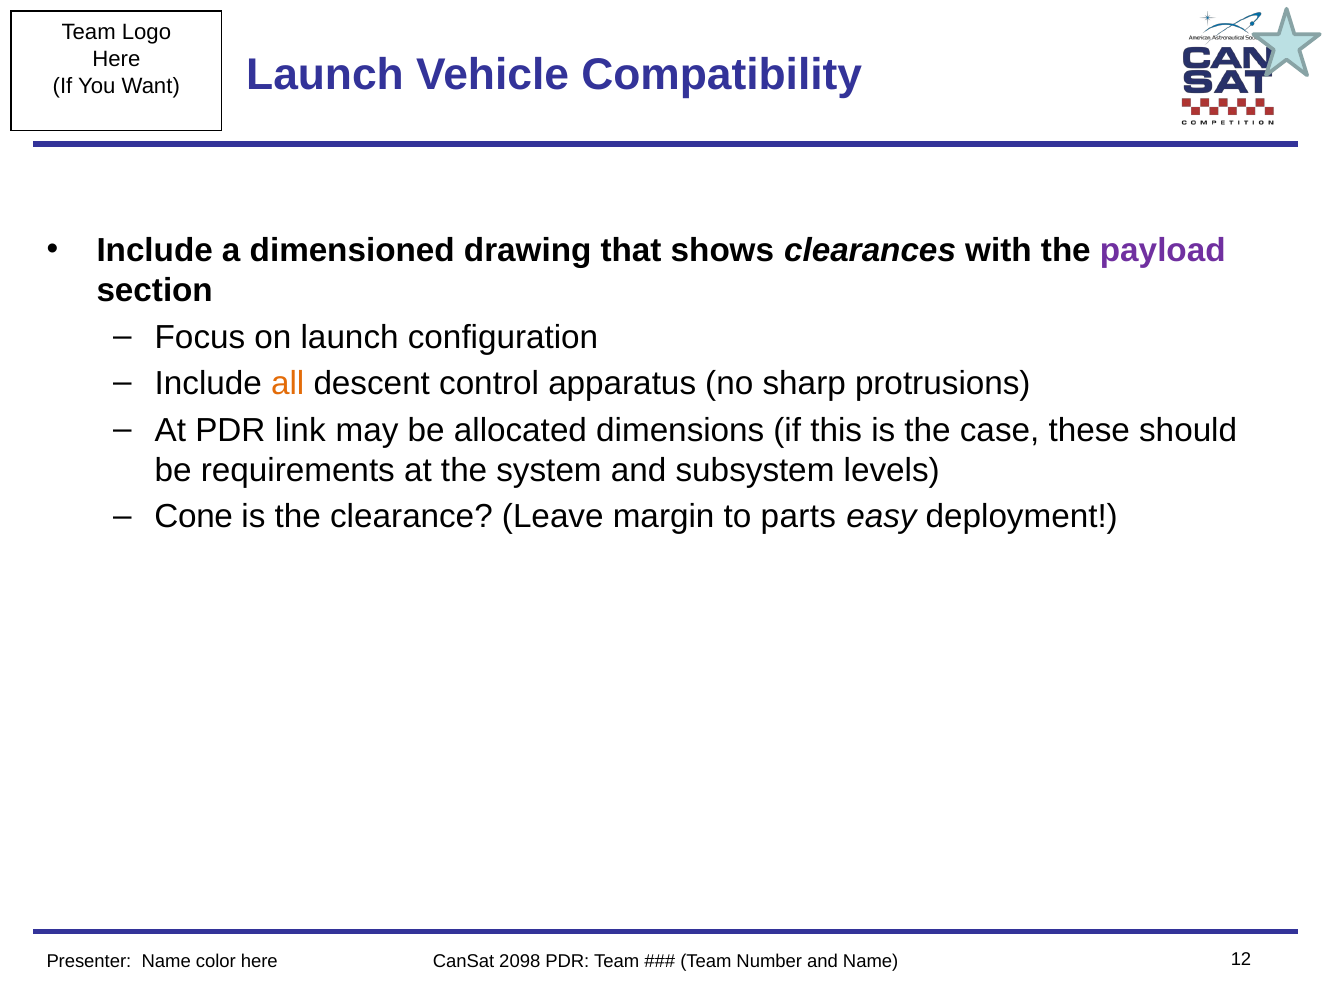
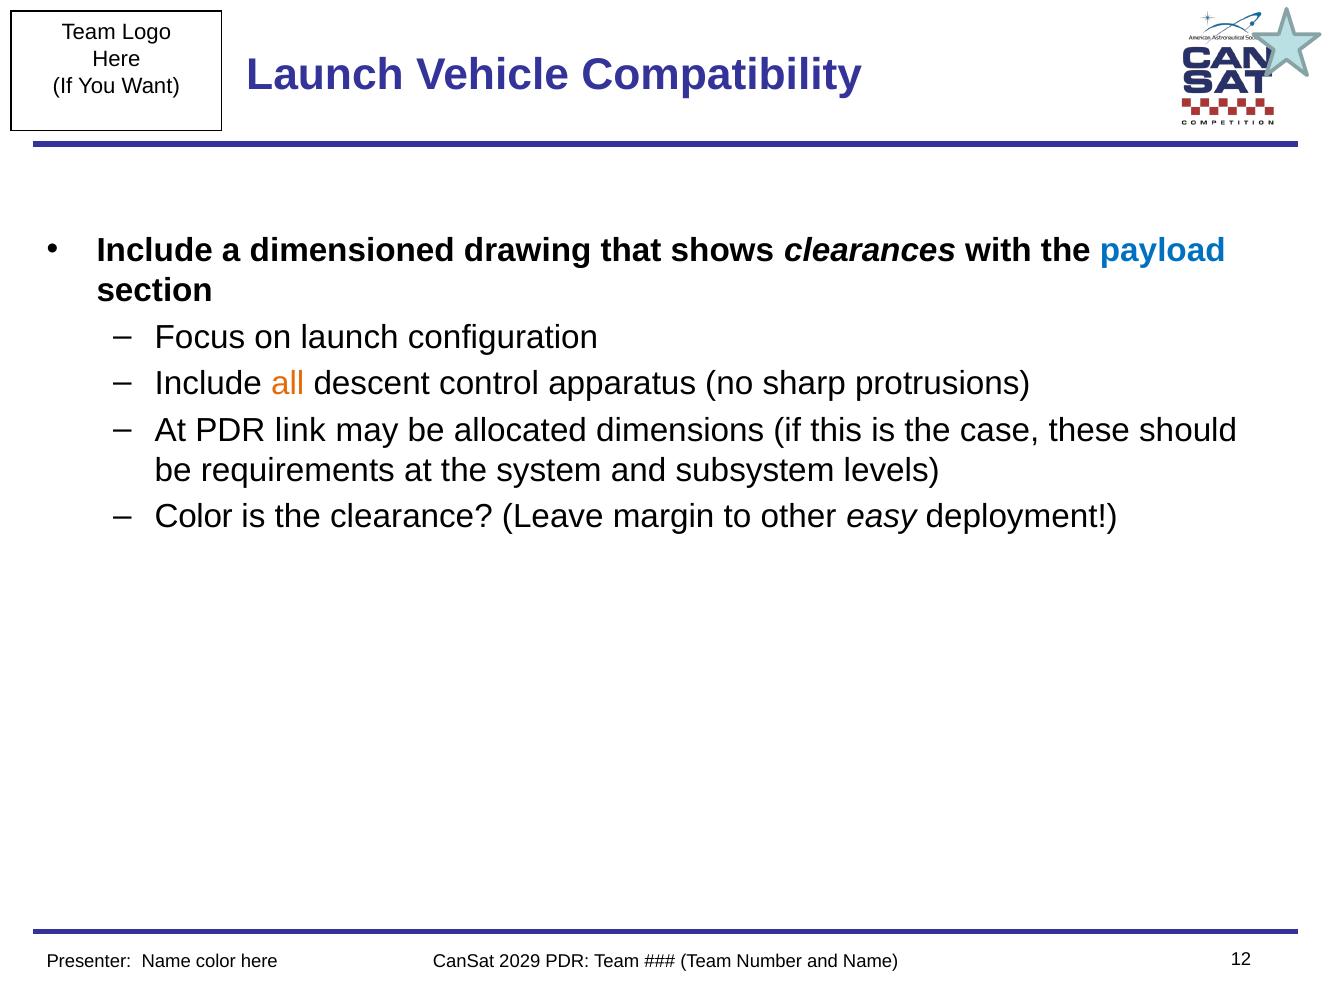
payload colour: purple -> blue
Cone at (194, 517): Cone -> Color
parts: parts -> other
2098: 2098 -> 2029
